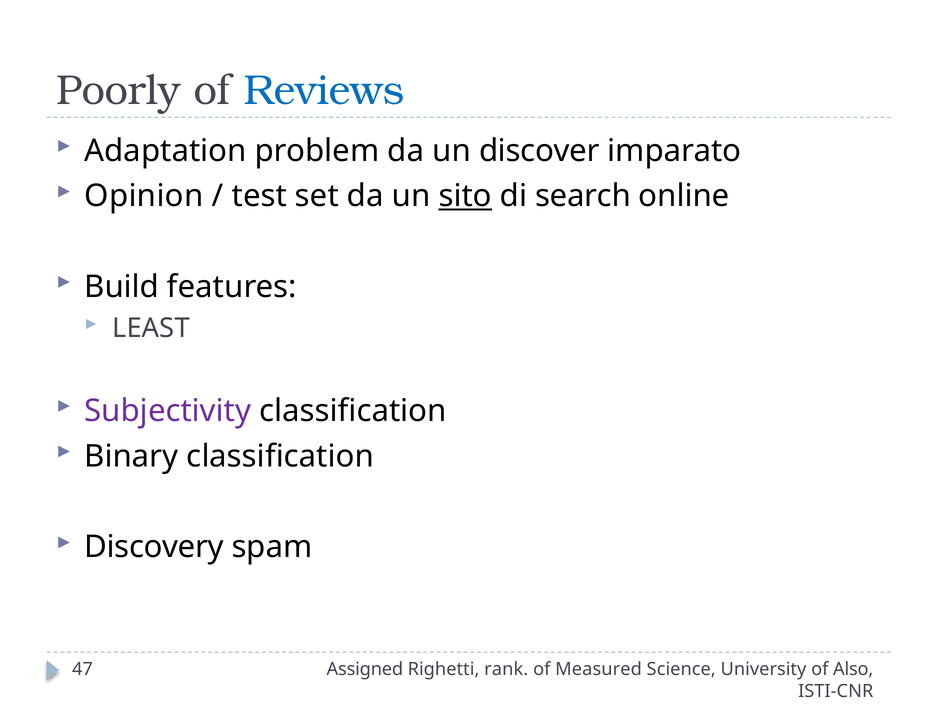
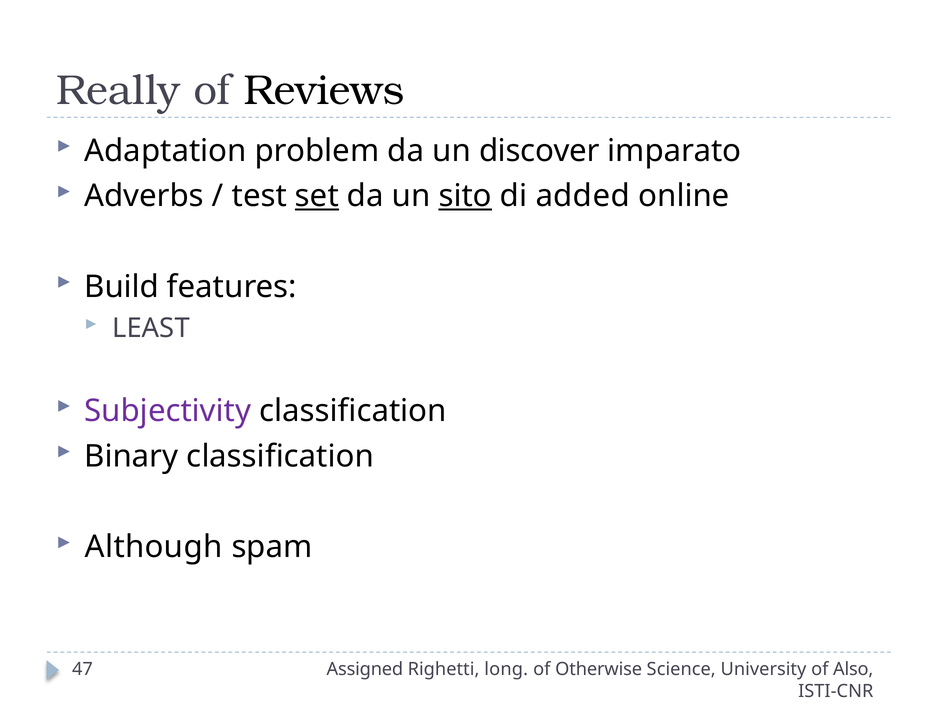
Poorly: Poorly -> Really
Reviews colour: blue -> black
Opinion: Opinion -> Adverbs
set underline: none -> present
search: search -> added
Discovery: Discovery -> Although
rank: rank -> long
Measured: Measured -> Otherwise
